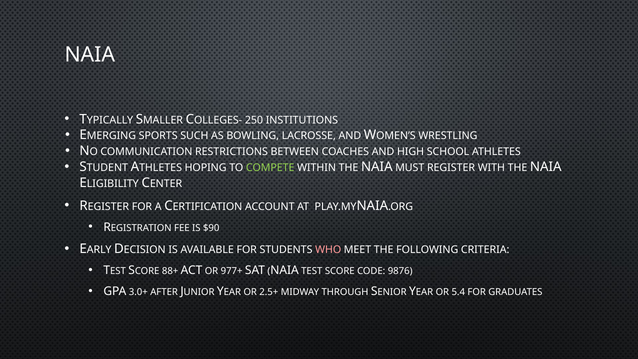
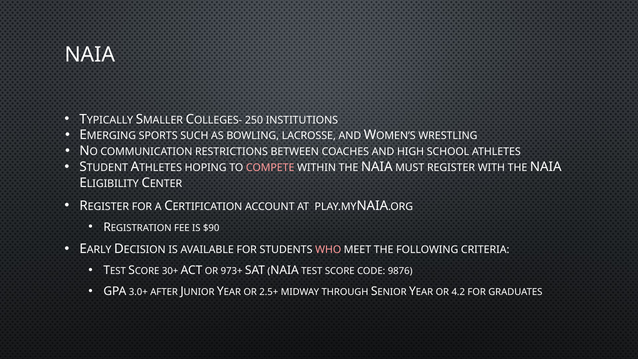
COMPETE colour: light green -> pink
88+: 88+ -> 30+
977+: 977+ -> 973+
5.4: 5.4 -> 4.2
